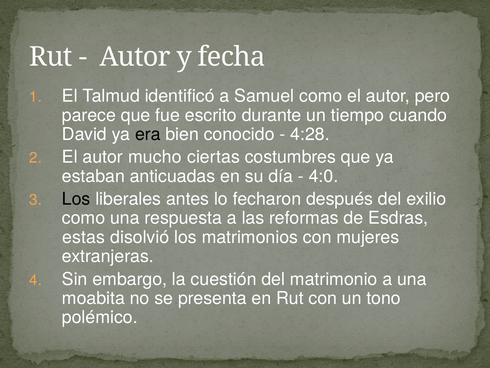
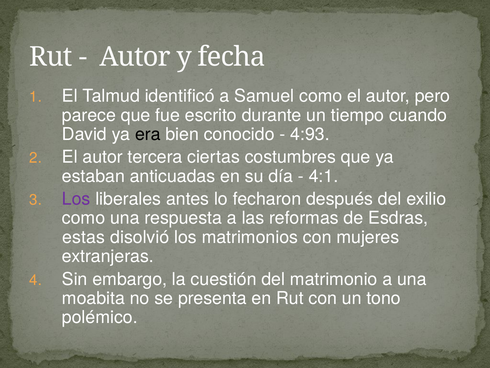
4:28: 4:28 -> 4:93
mucho: mucho -> tercera
4:0: 4:0 -> 4:1
Los at (76, 199) colour: black -> purple
